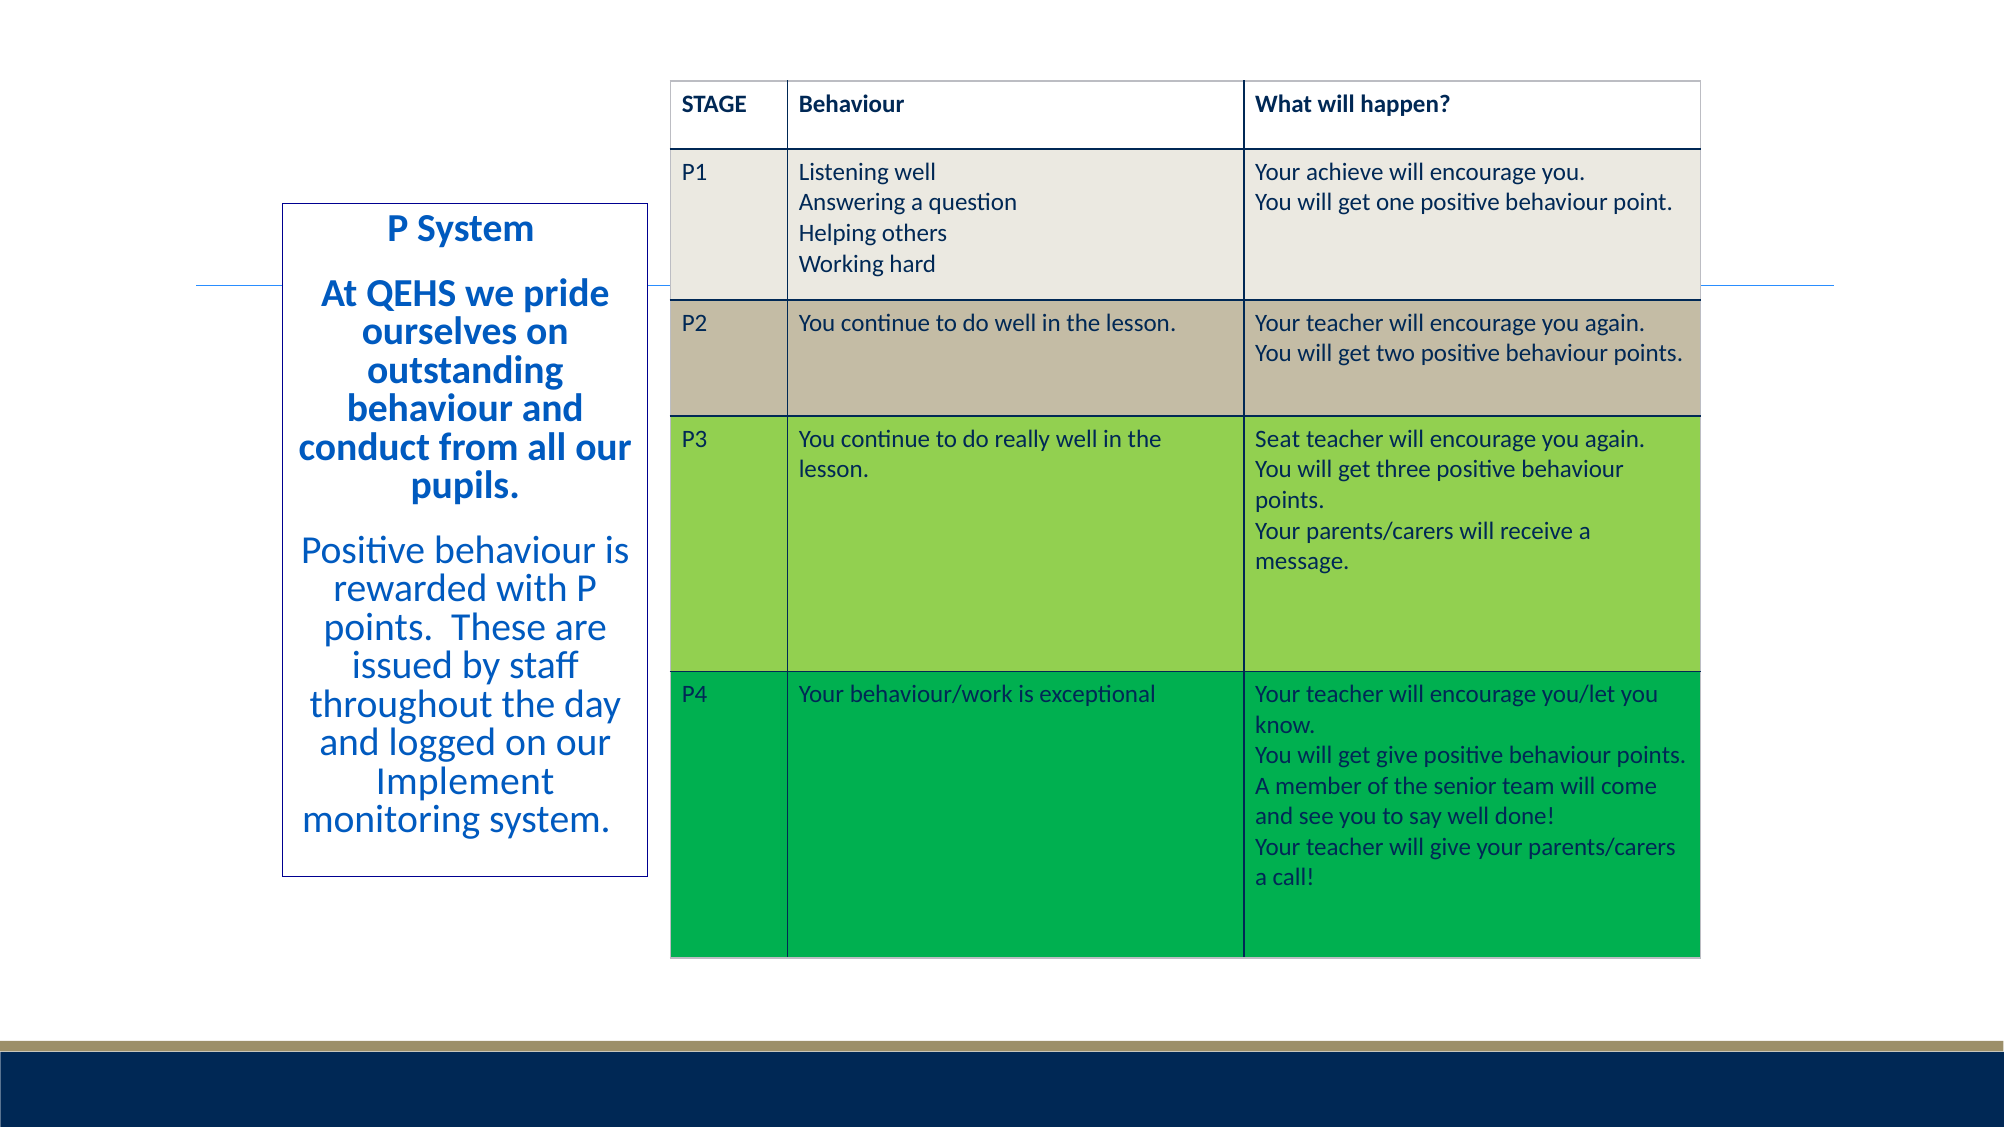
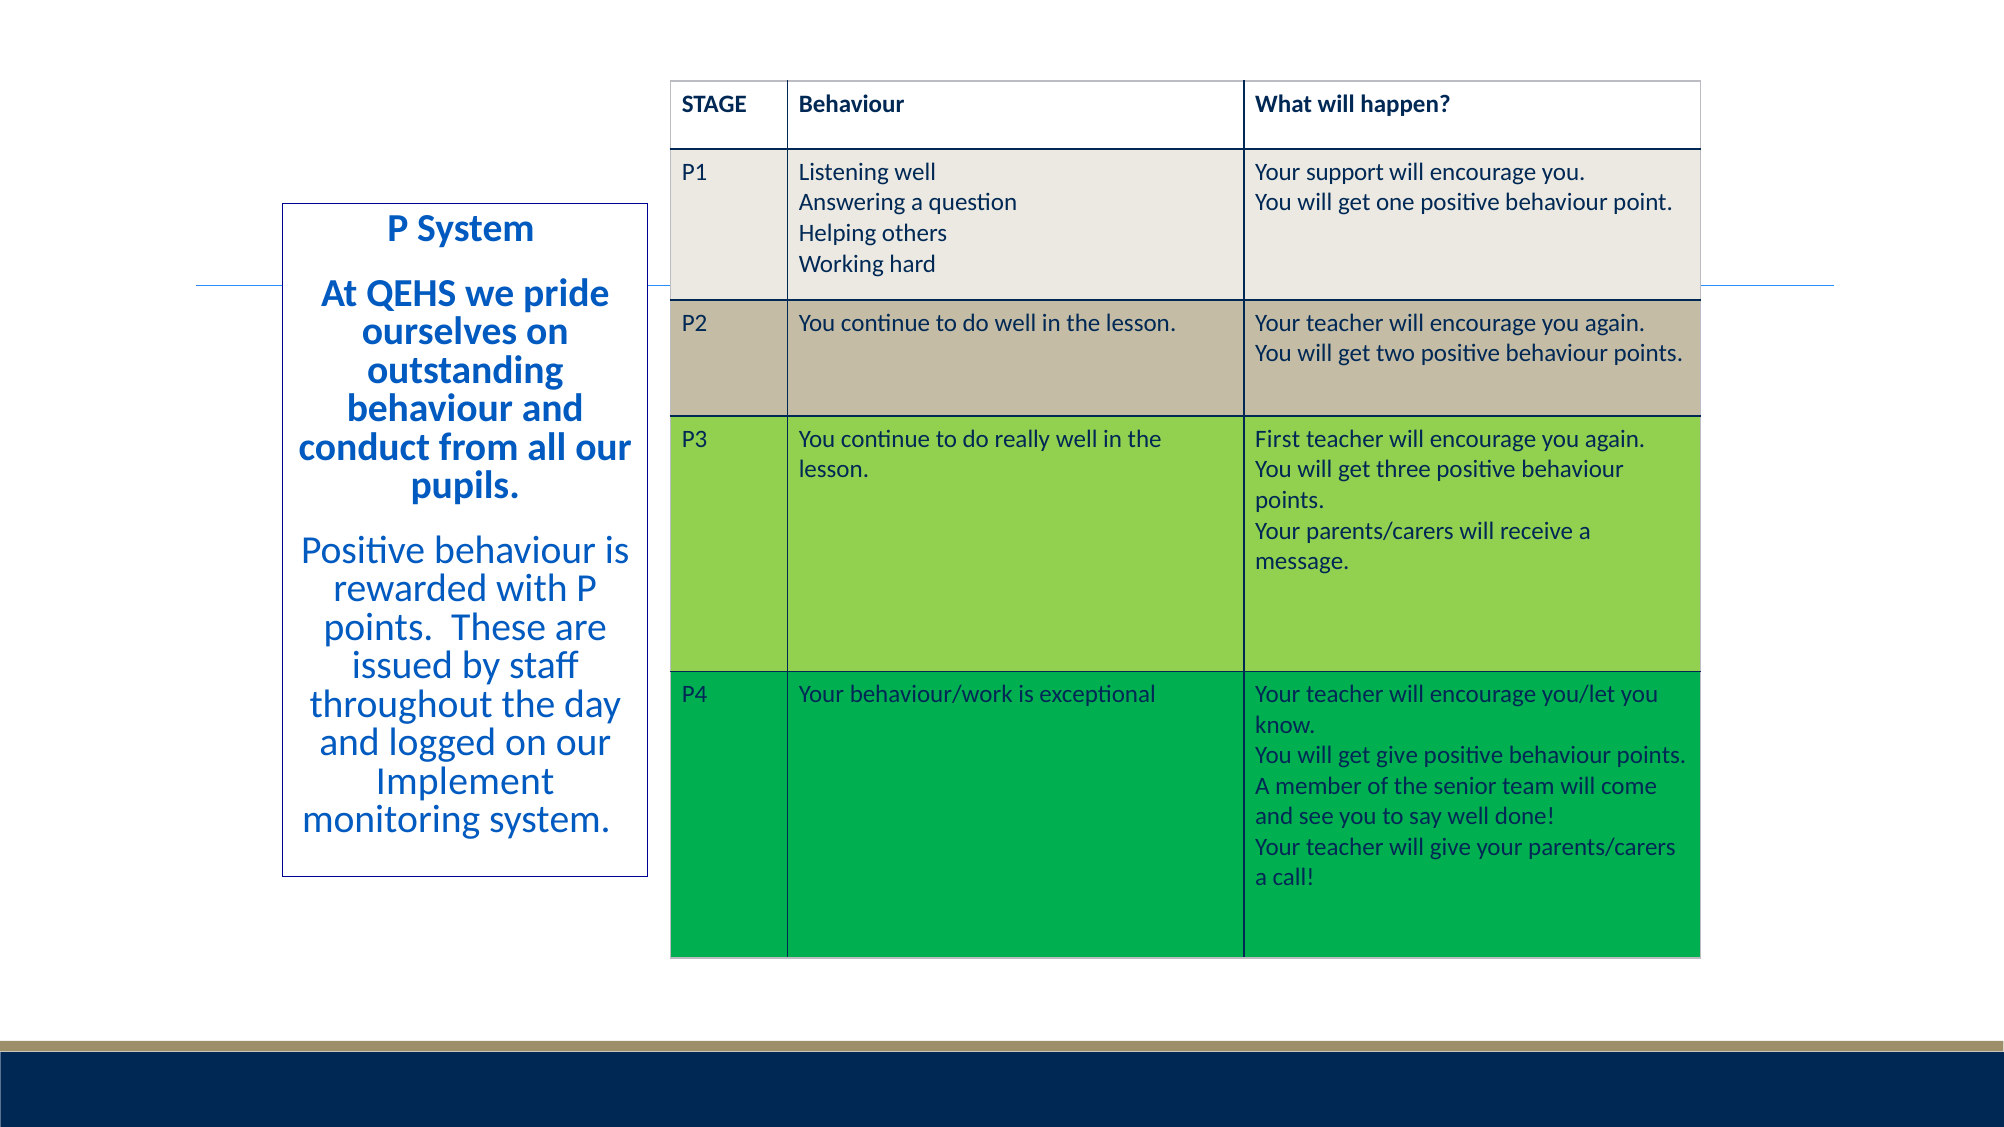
achieve: achieve -> support
Seat: Seat -> First
